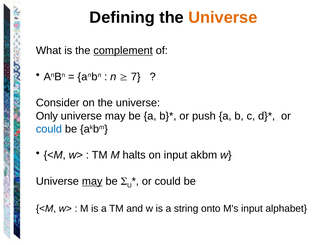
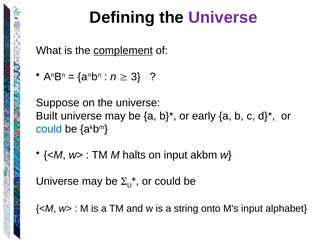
Universe at (223, 17) colour: orange -> purple
7: 7 -> 3
Consider: Consider -> Suppose
Only: Only -> Built
push: push -> early
may at (92, 181) underline: present -> none
